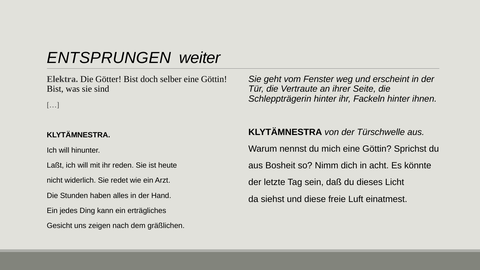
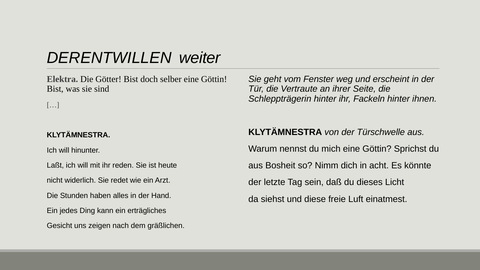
ENTSPRUNGEN: ENTSPRUNGEN -> DERENTWILLEN
